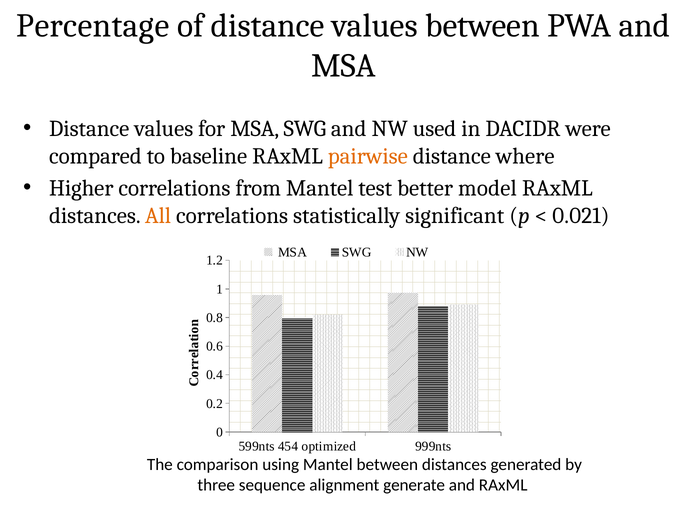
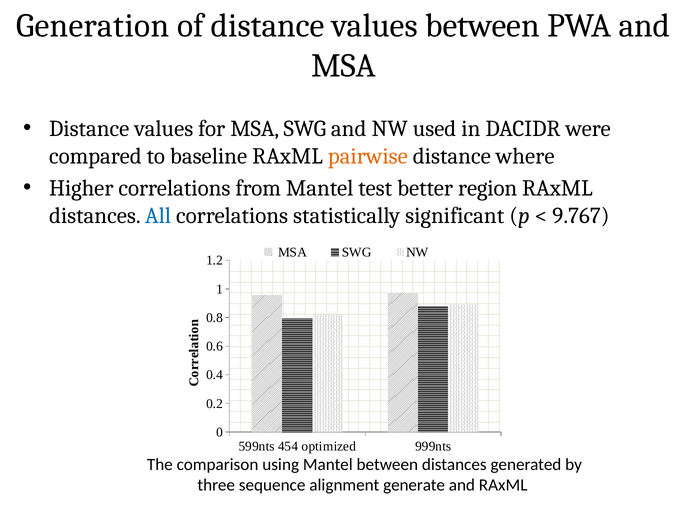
Percentage: Percentage -> Generation
model: model -> region
All colour: orange -> blue
0.021: 0.021 -> 9.767
